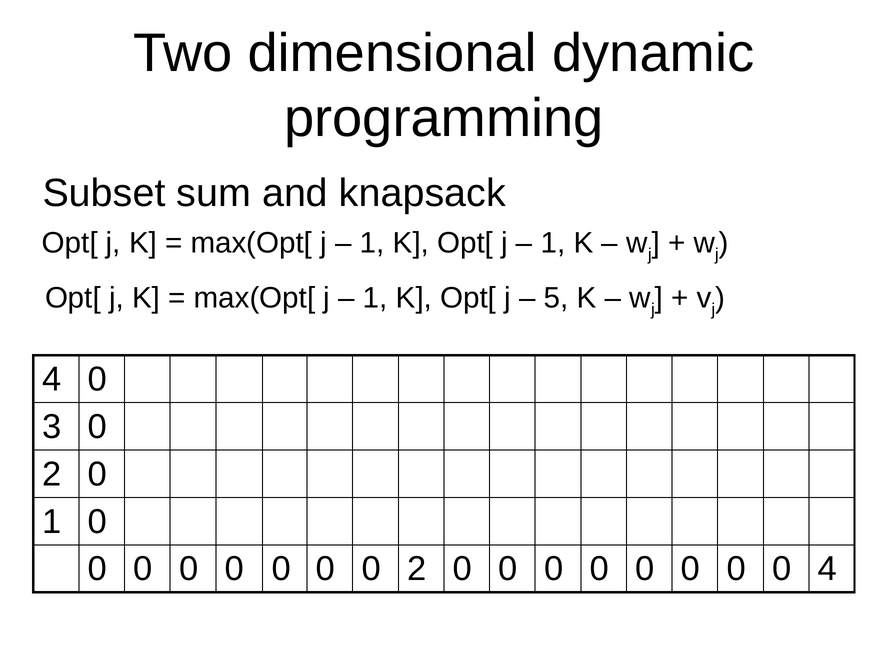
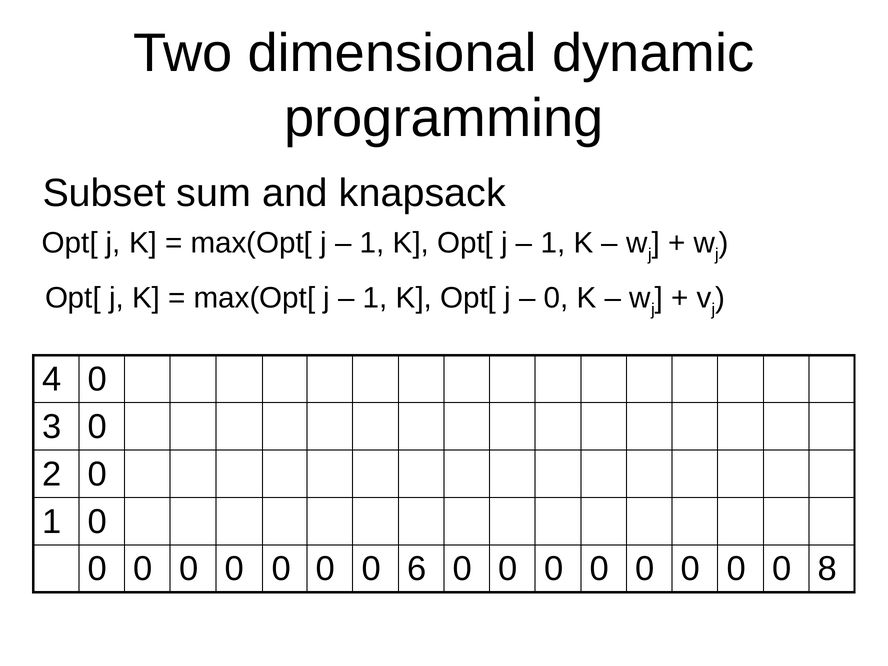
5 at (556, 298): 5 -> 0
0 0 2: 2 -> 6
0 4: 4 -> 8
